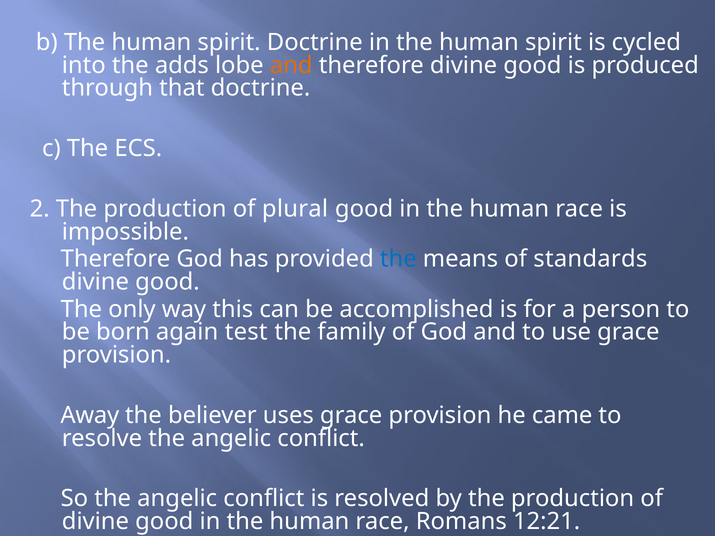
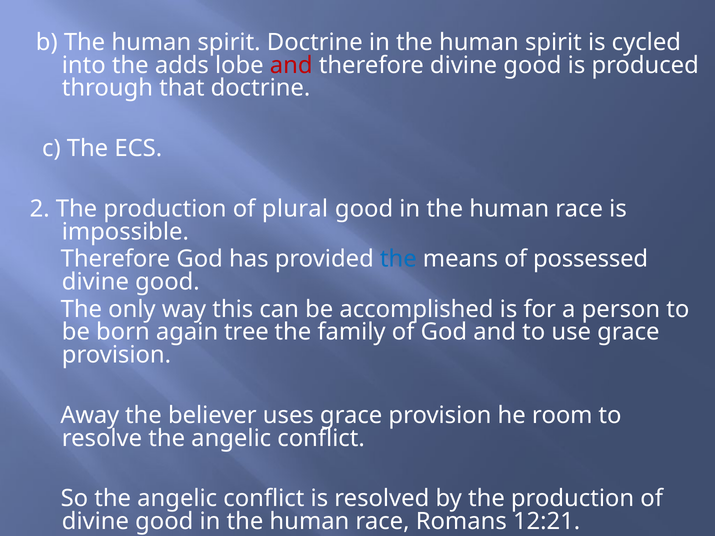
and at (291, 65) colour: orange -> red
standards: standards -> possessed
test: test -> tree
came: came -> room
